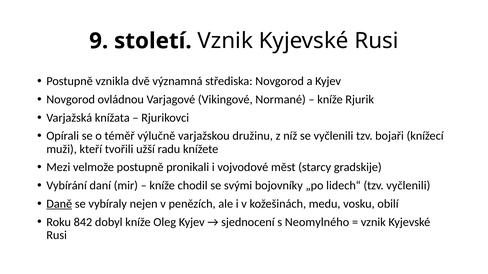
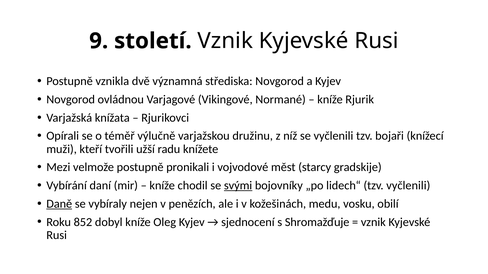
svými underline: none -> present
842: 842 -> 852
Neomylného: Neomylného -> Shromažďuje
